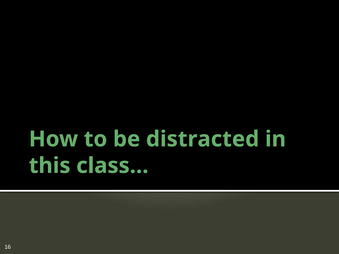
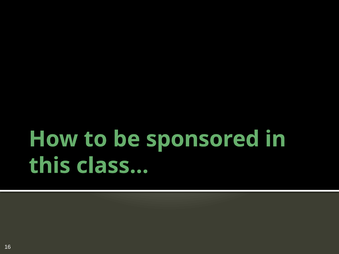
distracted: distracted -> sponsored
